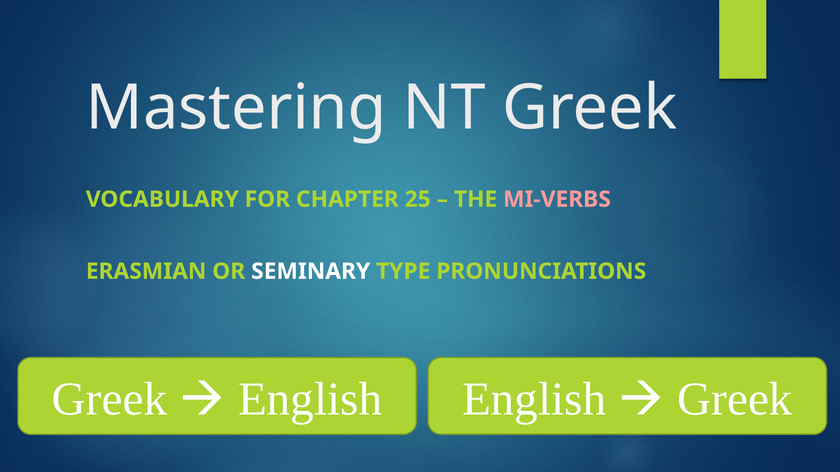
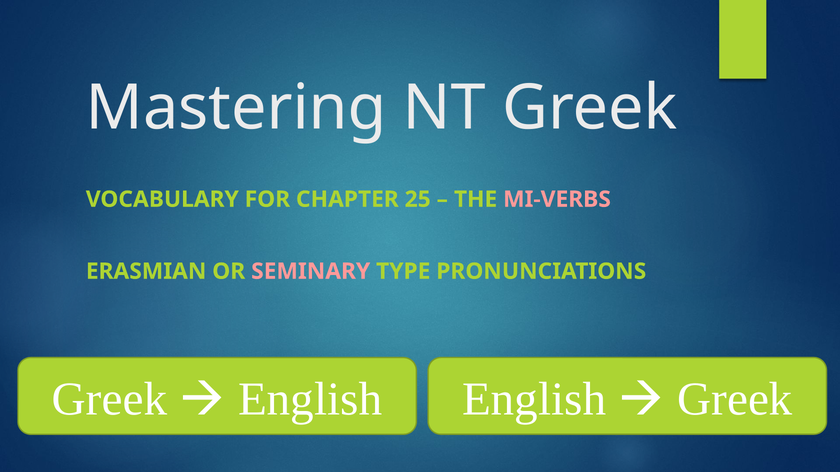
SEMINARY colour: white -> pink
